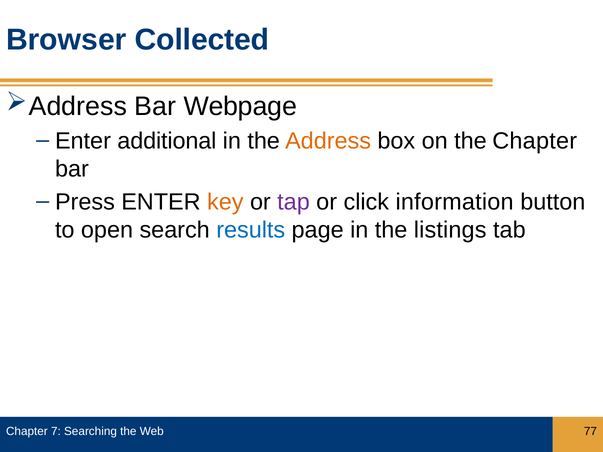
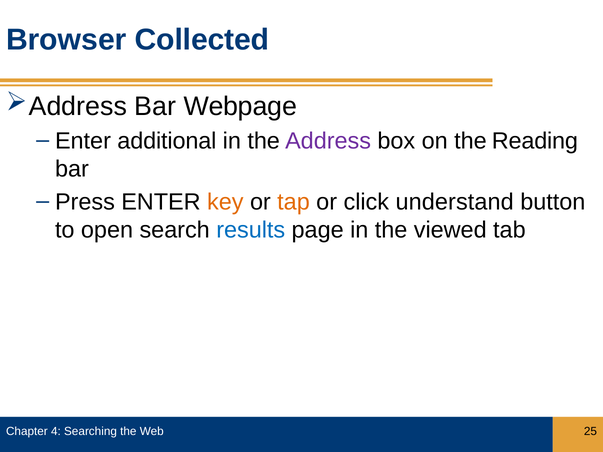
Address colour: orange -> purple
the Chapter: Chapter -> Reading
tap colour: purple -> orange
information: information -> understand
listings: listings -> viewed
7: 7 -> 4
77: 77 -> 25
